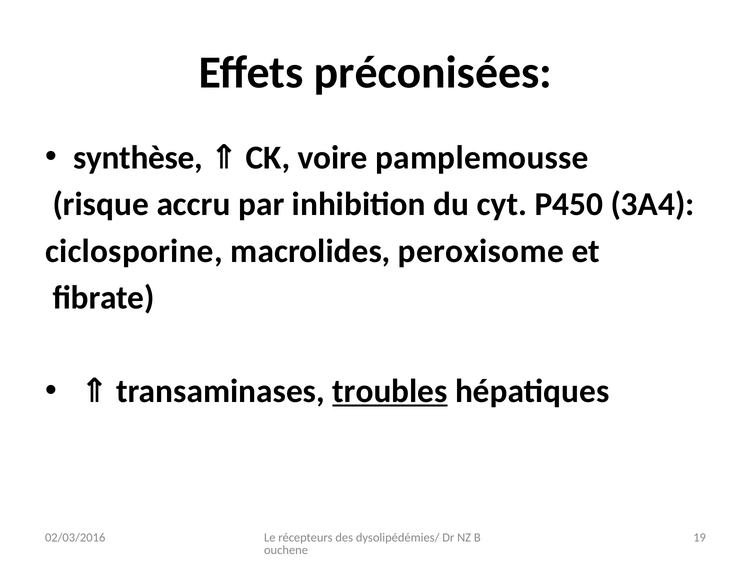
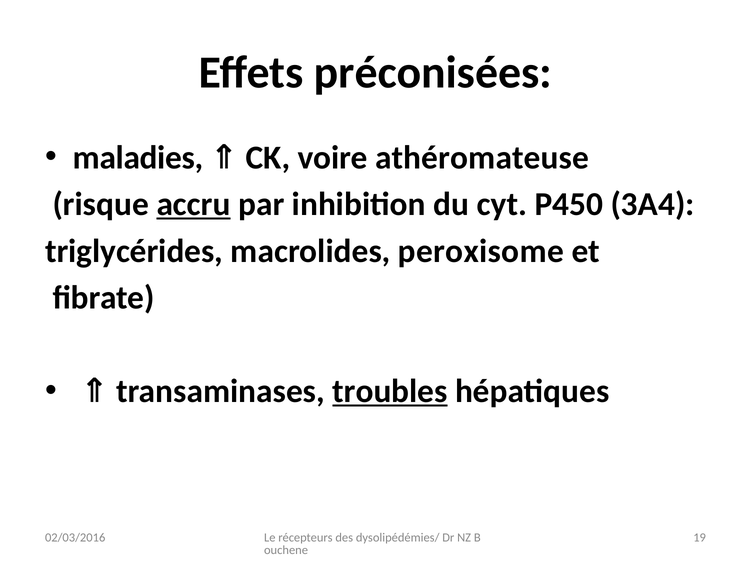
synthèse: synthèse -> maladies
pamplemousse: pamplemousse -> athéromateuse
accru underline: none -> present
ciclosporine: ciclosporine -> triglycérides
